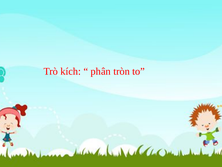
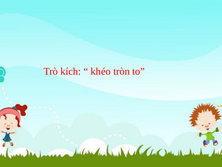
phân: phân -> khéo
